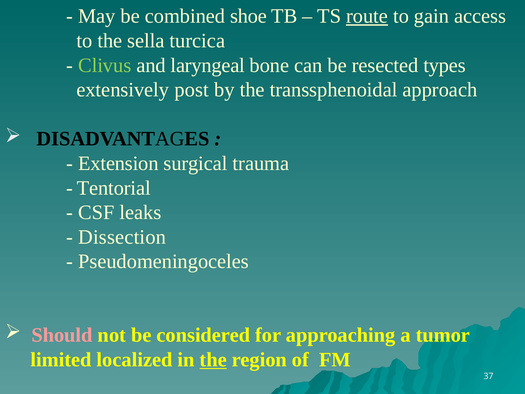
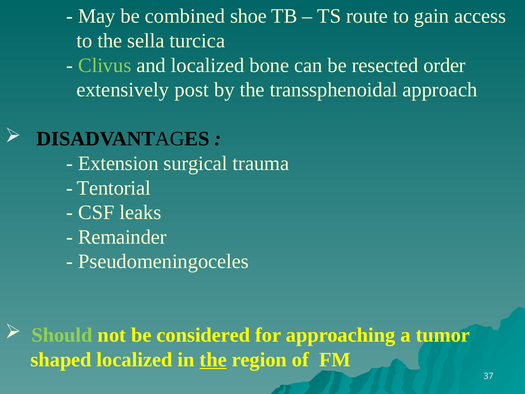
route underline: present -> none
and laryngeal: laryngeal -> localized
types: types -> order
Dissection: Dissection -> Remainder
Should colour: pink -> light green
limited: limited -> shaped
